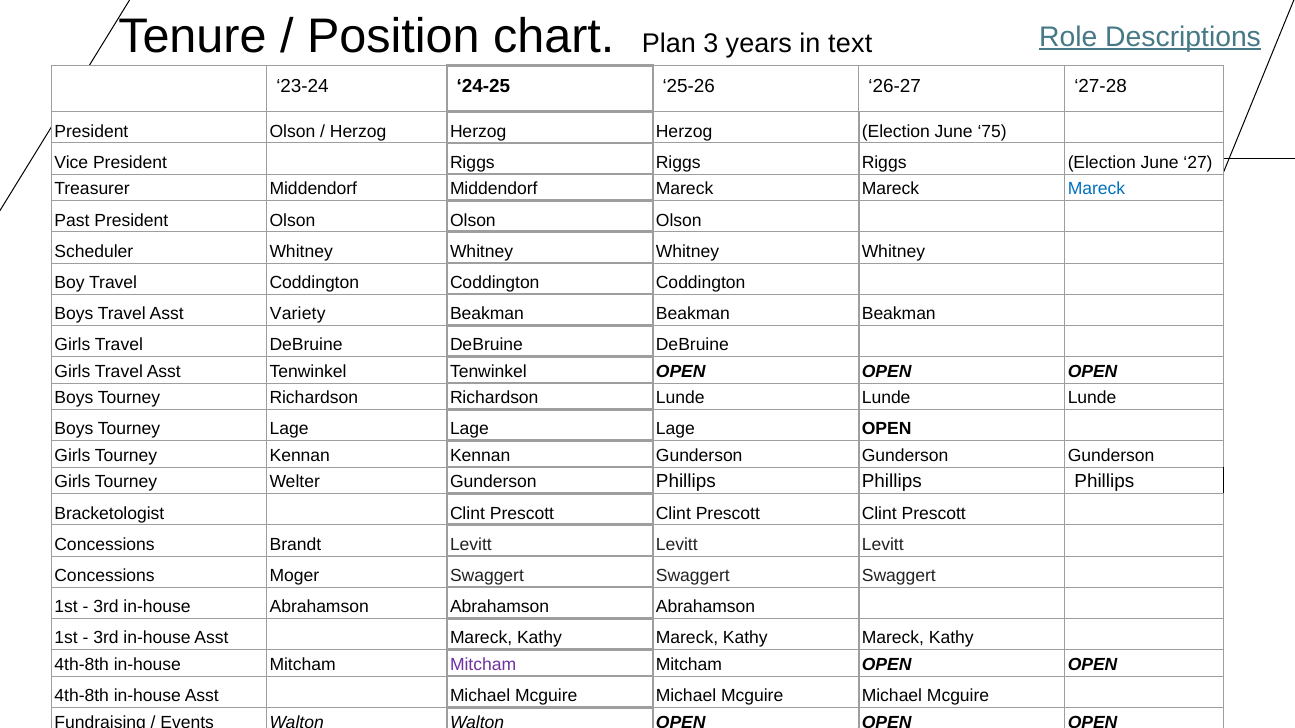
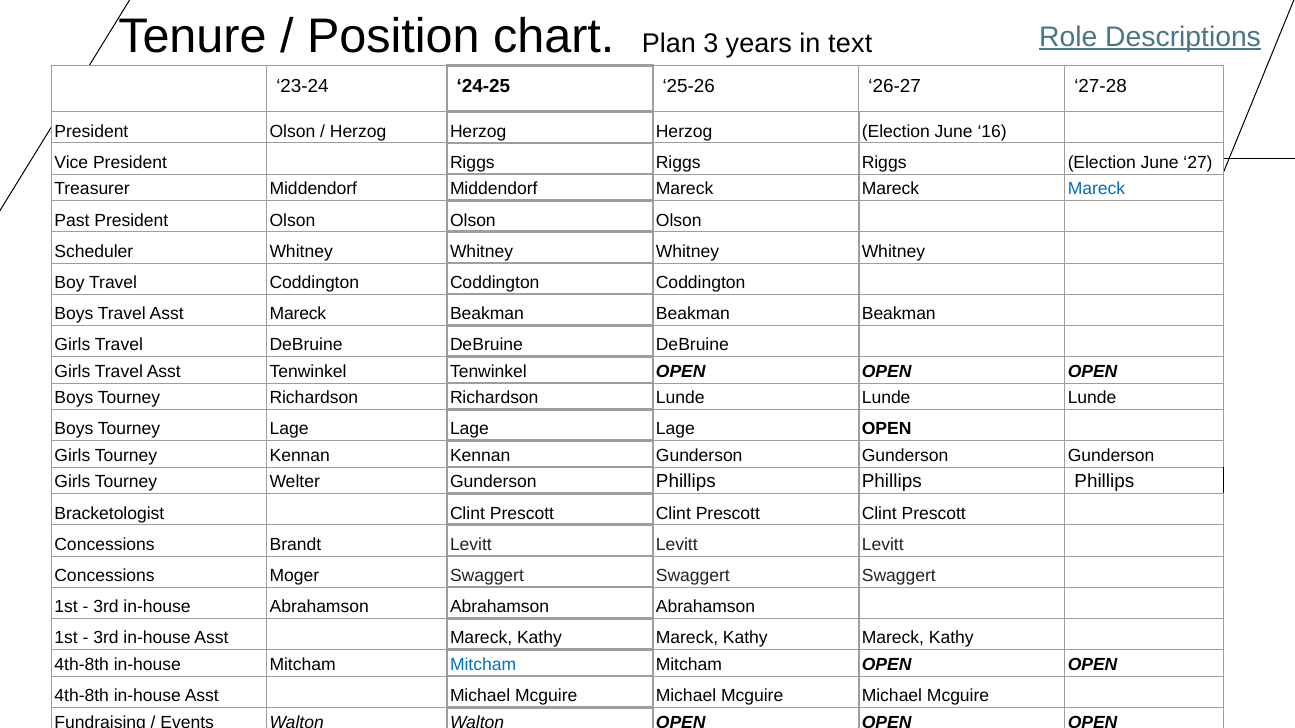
75: 75 -> 16
Travel Asst Variety: Variety -> Mareck
Mitcham at (483, 665) colour: purple -> blue
